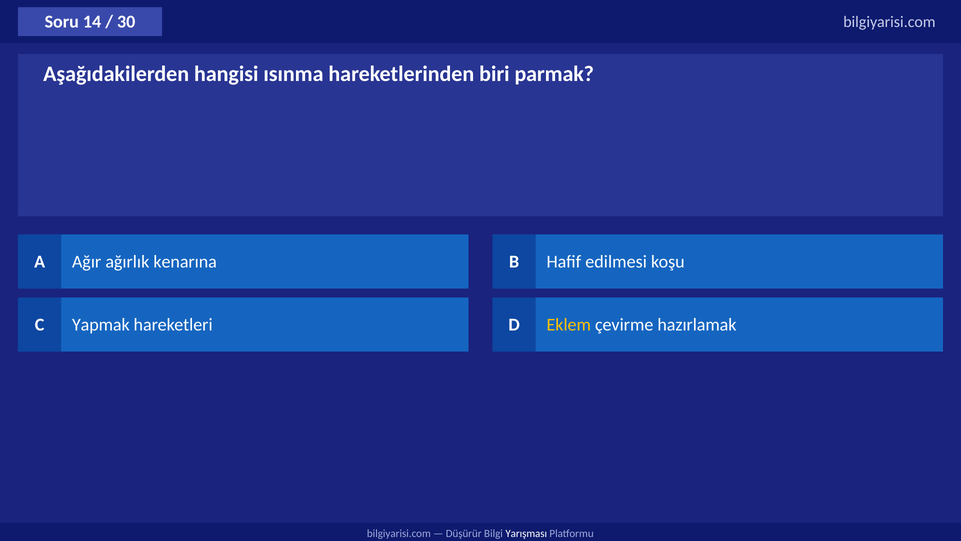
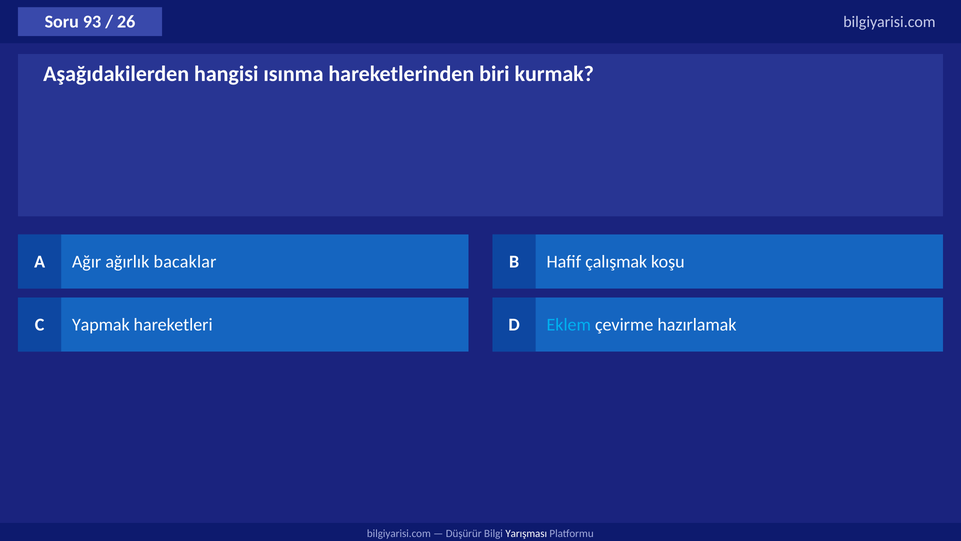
14: 14 -> 93
30: 30 -> 26
parmak: parmak -> kurmak
kenarına: kenarına -> bacaklar
edilmesi: edilmesi -> çalışmak
Eklem colour: yellow -> light blue
